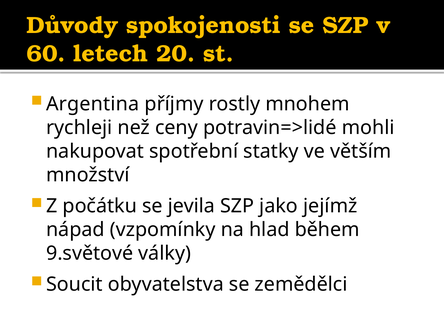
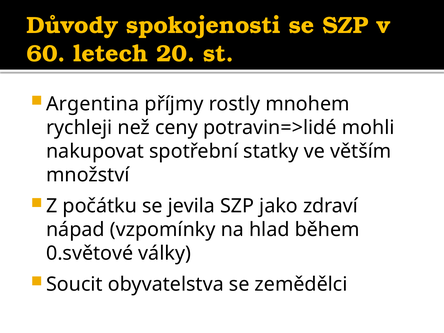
jejímž: jejímž -> zdraví
9.světové: 9.světové -> 0.světové
